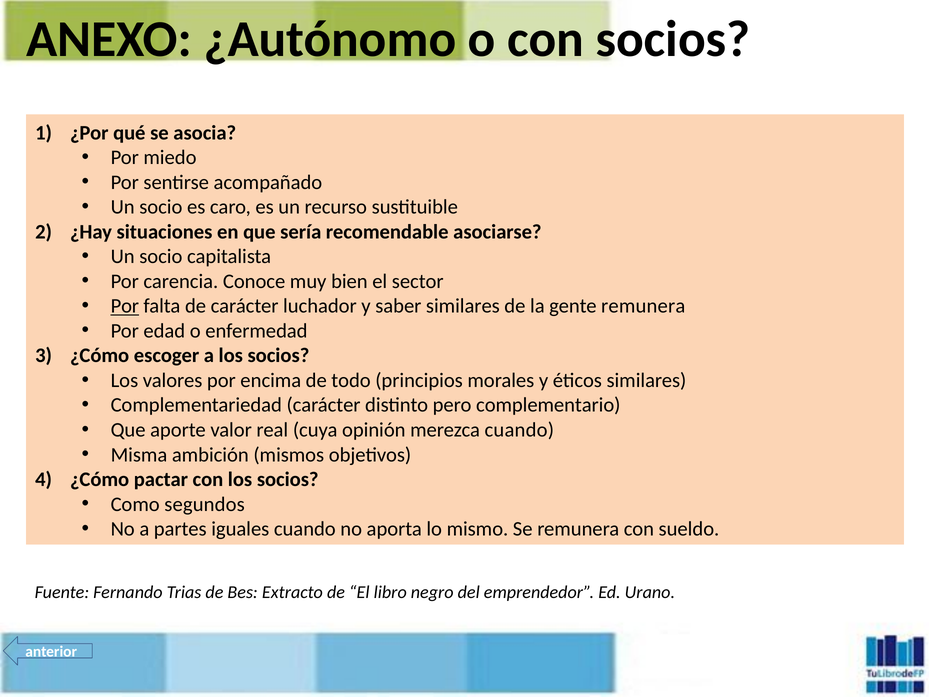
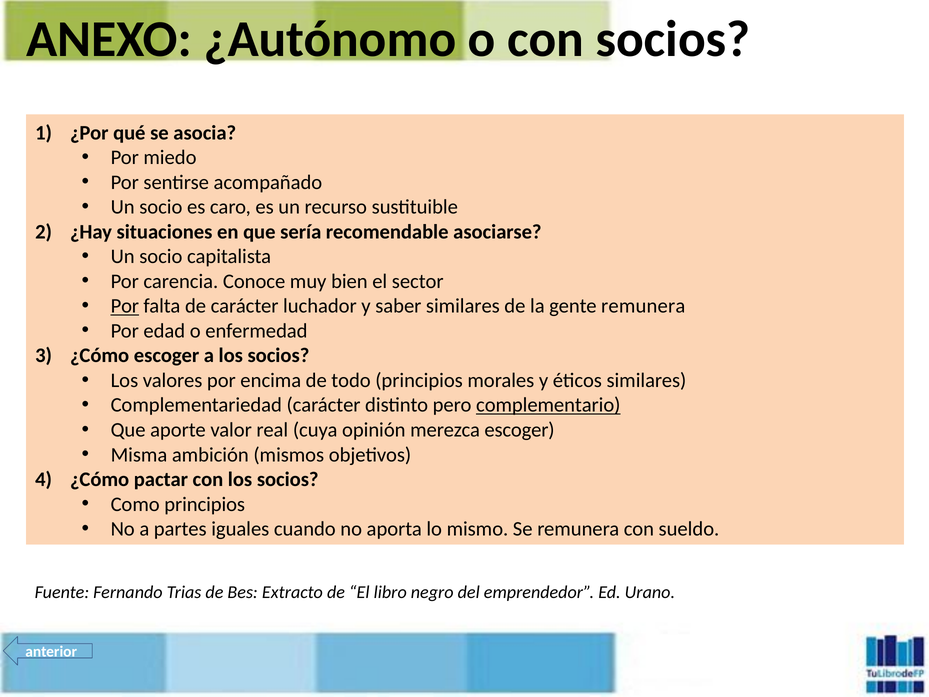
complementario underline: none -> present
merezca cuando: cuando -> escoger
Como segundos: segundos -> principios
